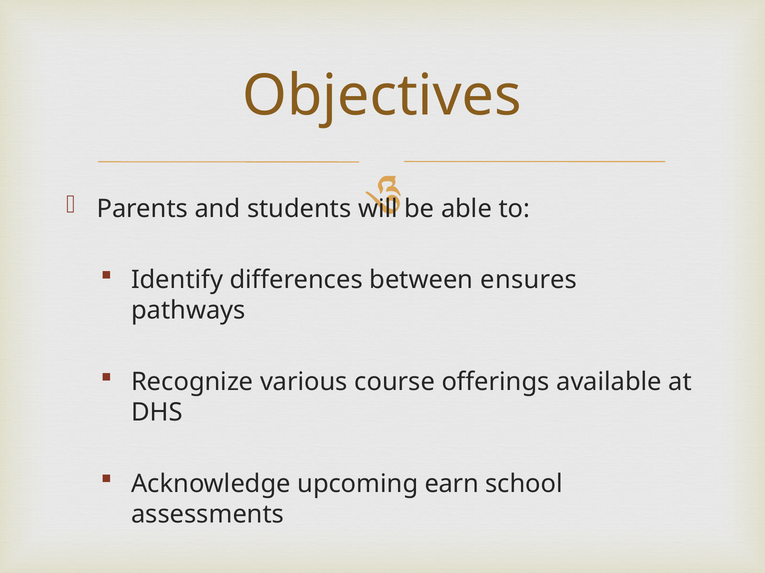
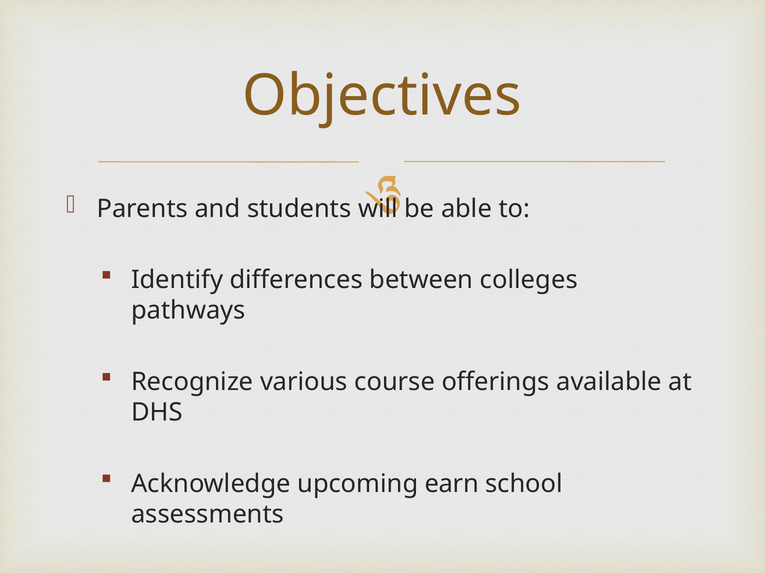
ensures: ensures -> colleges
